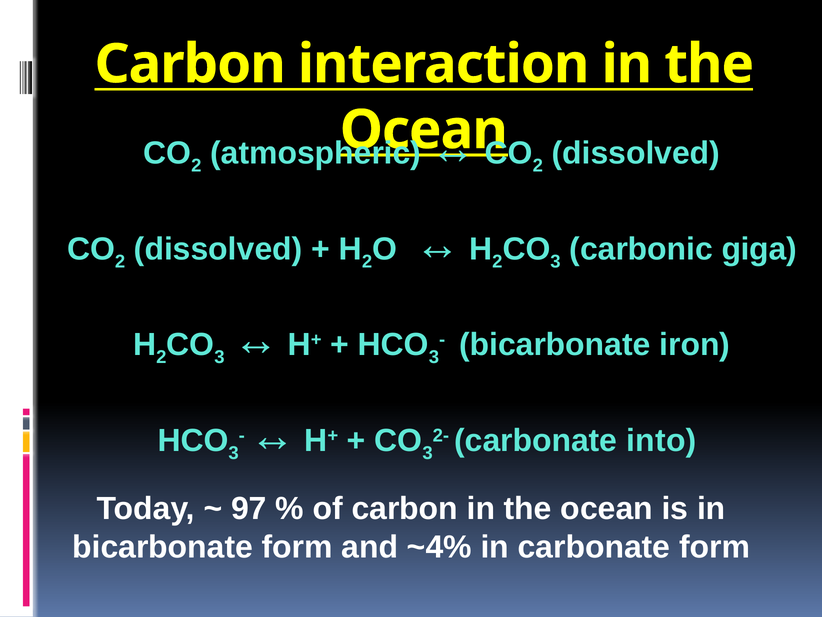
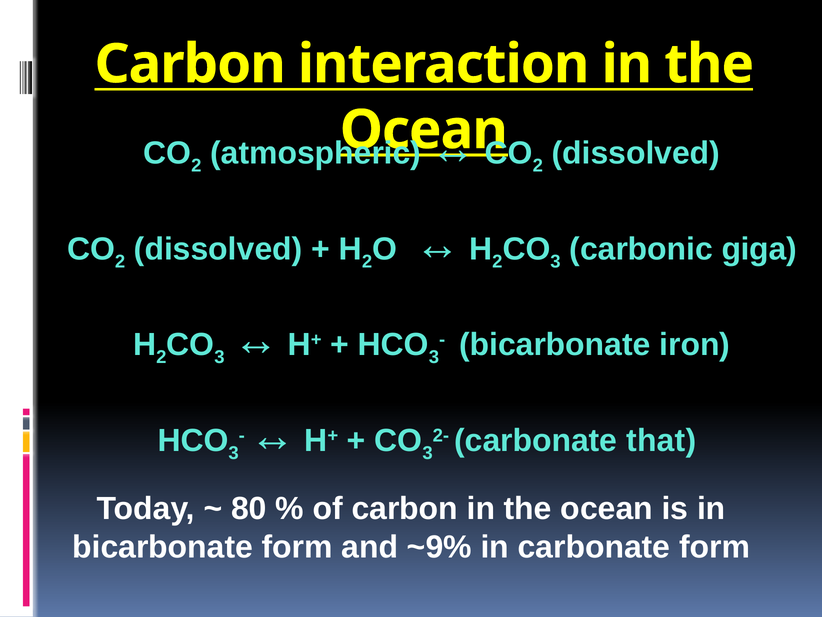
into: into -> that
97: 97 -> 80
~4%: ~4% -> ~9%
